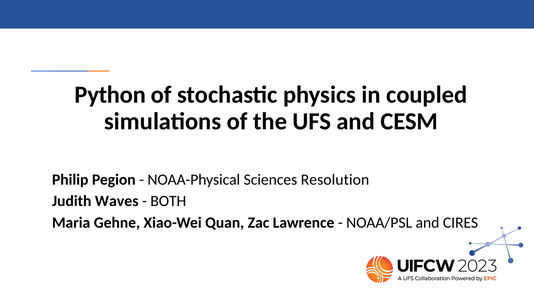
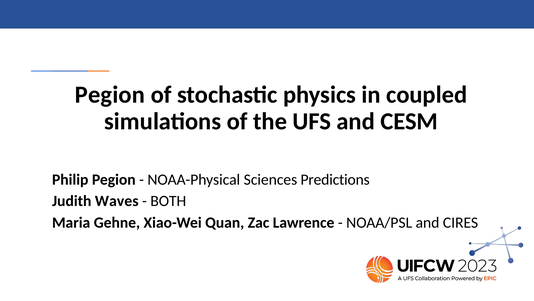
Python at (110, 95): Python -> Pegion
Resolution: Resolution -> Predictions
